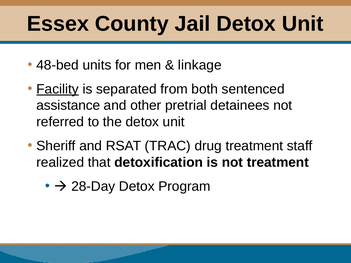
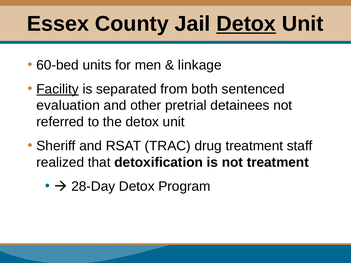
Detox at (246, 24) underline: none -> present
48-bed: 48-bed -> 60-bed
assistance: assistance -> evaluation
